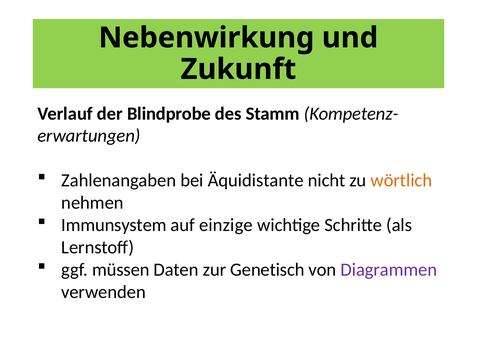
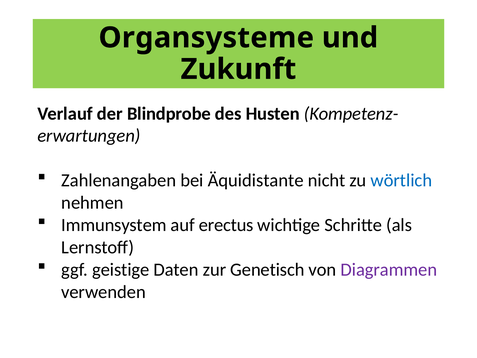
Nebenwirkung: Nebenwirkung -> Organsysteme
Stamm: Stamm -> Husten
wörtlich colour: orange -> blue
einzige: einzige -> erectus
müssen: müssen -> geistige
